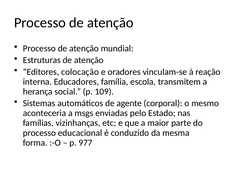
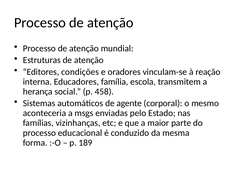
colocação: colocação -> condições
109: 109 -> 458
977: 977 -> 189
